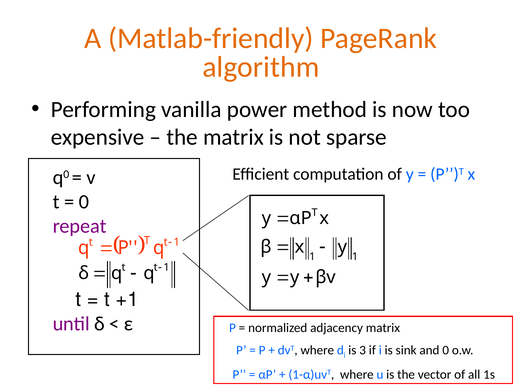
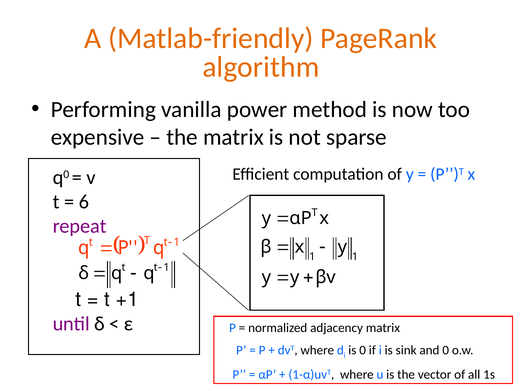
0 at (84, 202): 0 -> 6
is 3: 3 -> 0
